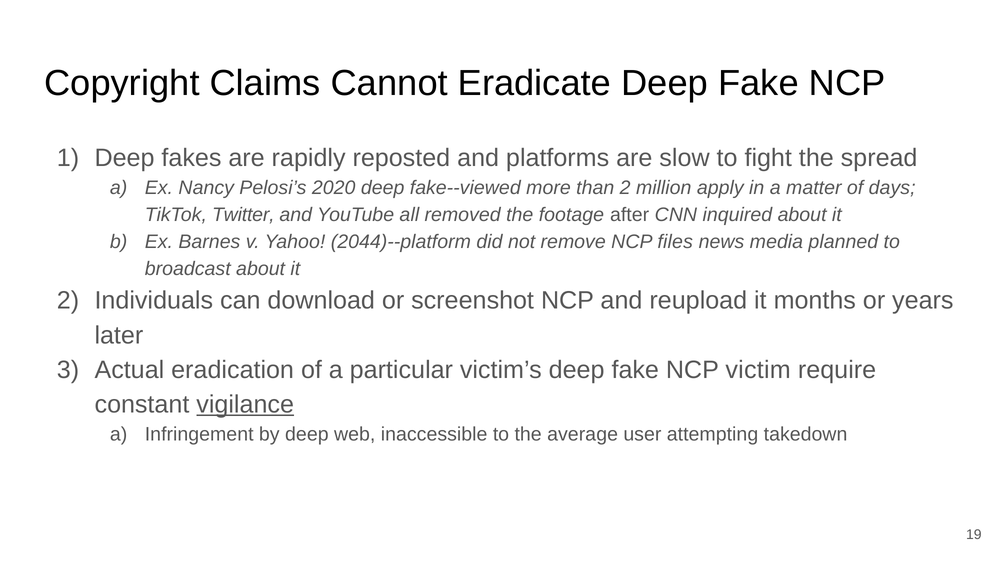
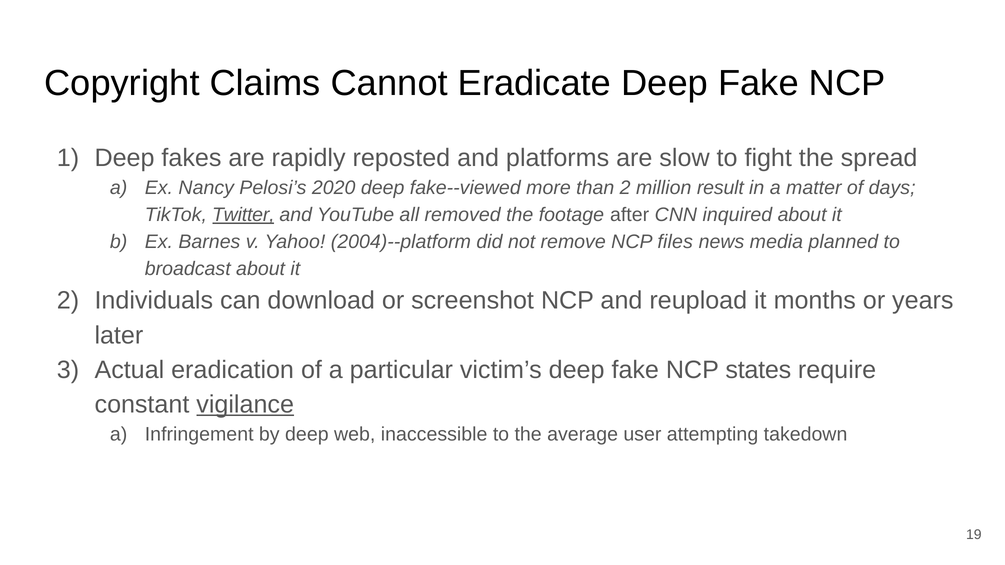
apply: apply -> result
Twitter underline: none -> present
2044)--platform: 2044)--platform -> 2004)--platform
victim: victim -> states
